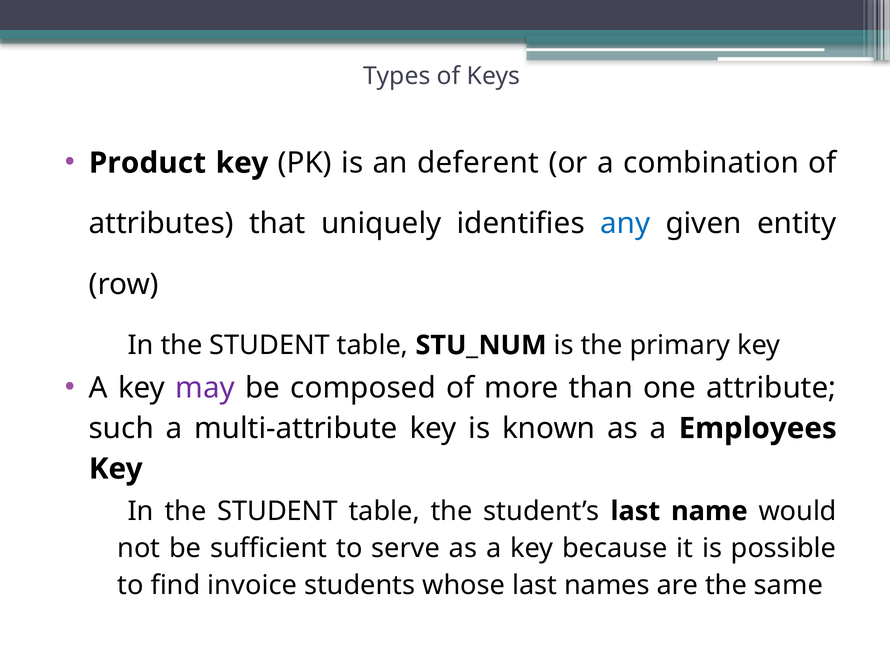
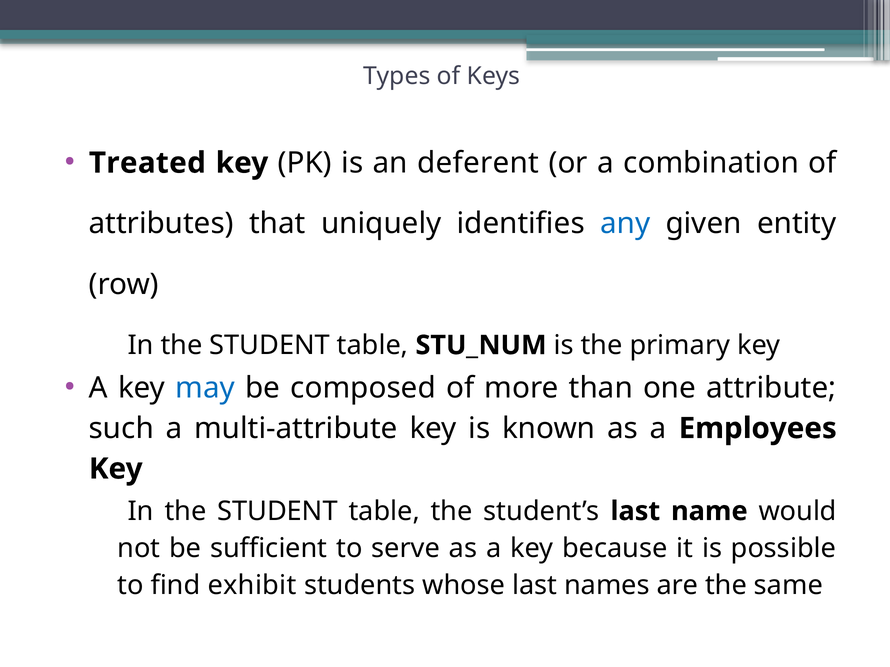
Product: Product -> Treated
may colour: purple -> blue
invoice: invoice -> exhibit
